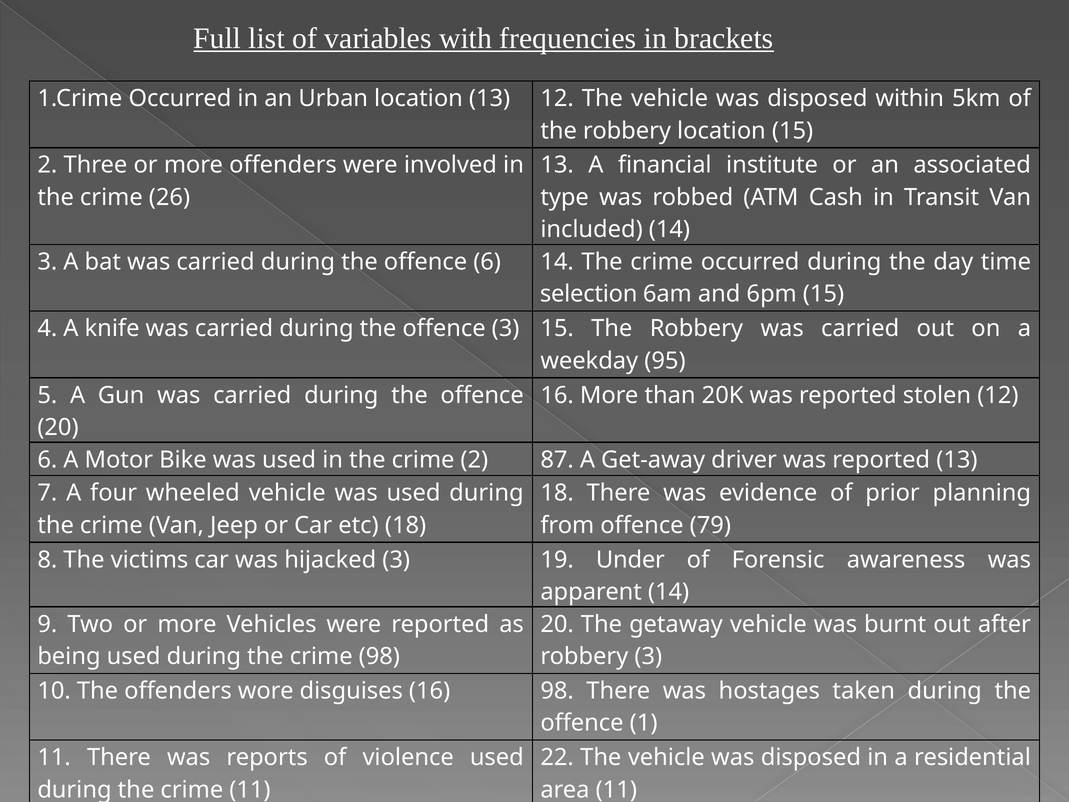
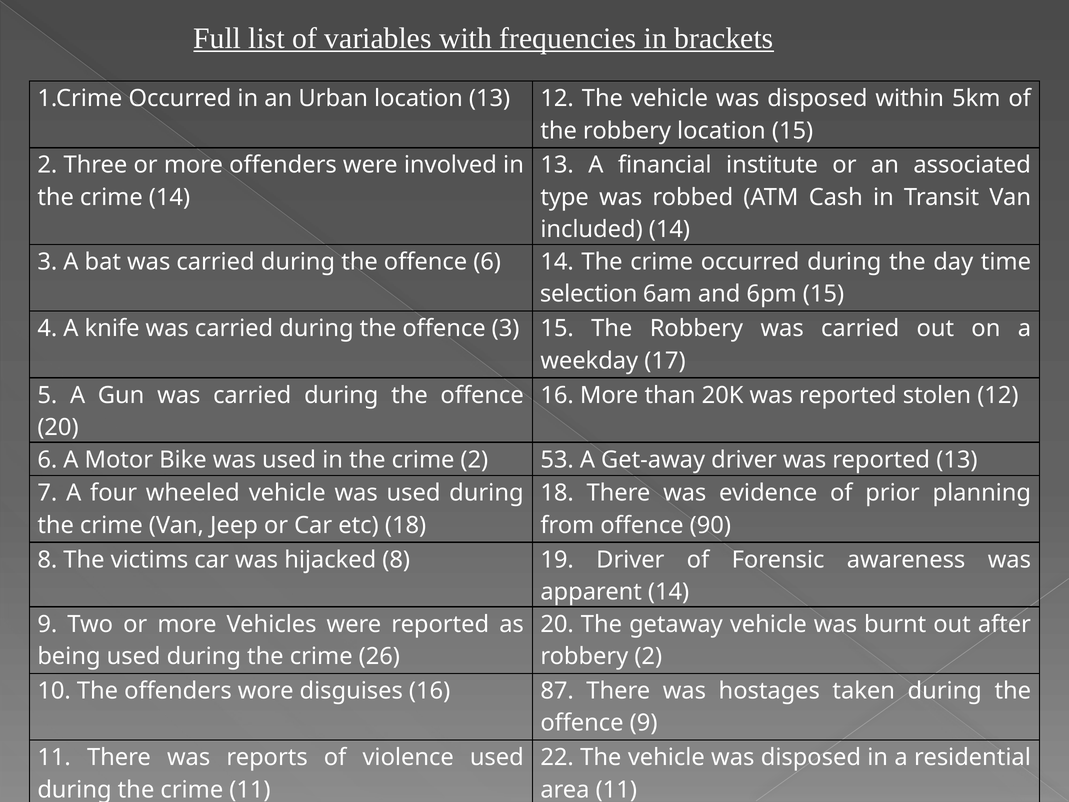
crime 26: 26 -> 14
95: 95 -> 17
87: 87 -> 53
79: 79 -> 90
hijacked 3: 3 -> 8
19 Under: Under -> Driver
crime 98: 98 -> 26
robbery 3: 3 -> 2
16 98: 98 -> 87
offence 1: 1 -> 9
